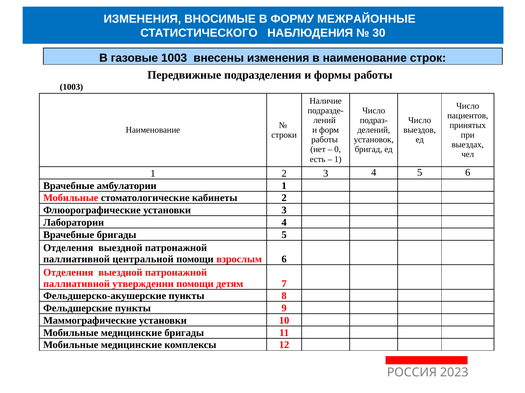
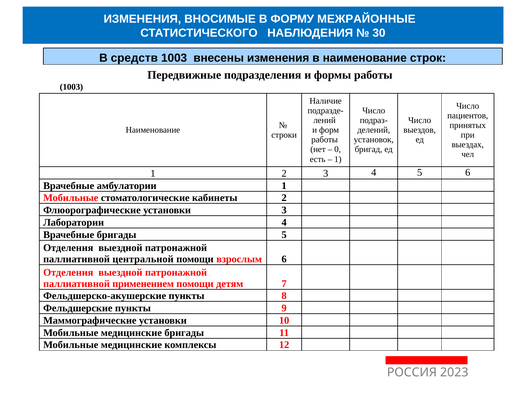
газовые: газовые -> средств
утверждении: утверждении -> применением
